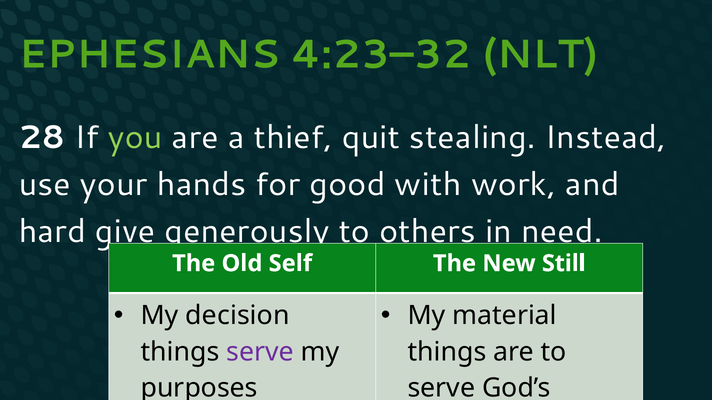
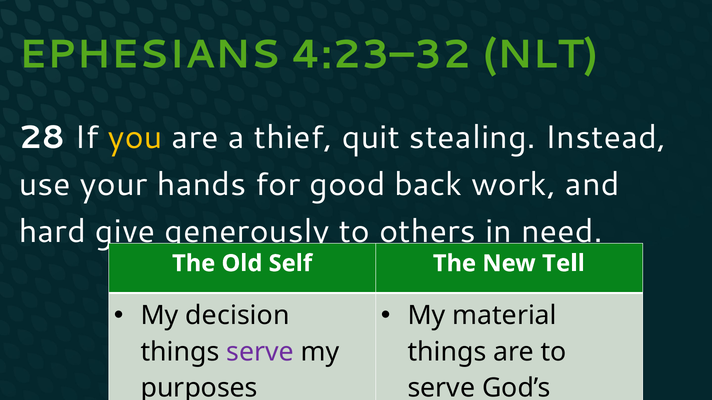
you colour: light green -> yellow
with: with -> back
Still: Still -> Tell
